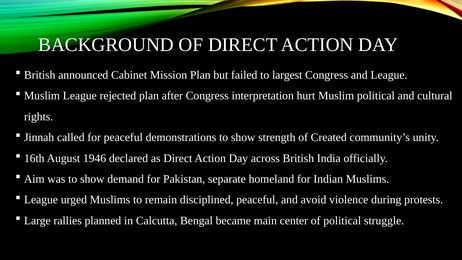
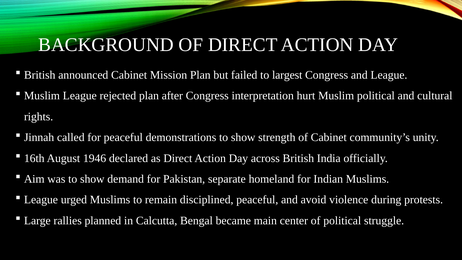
of Created: Created -> Cabinet
